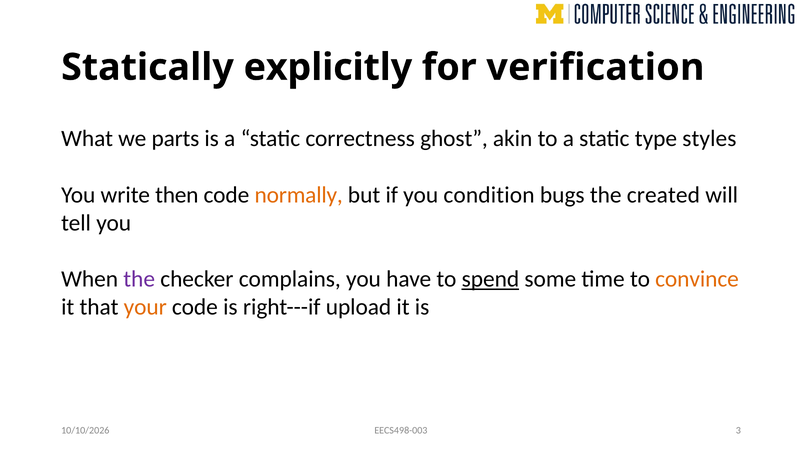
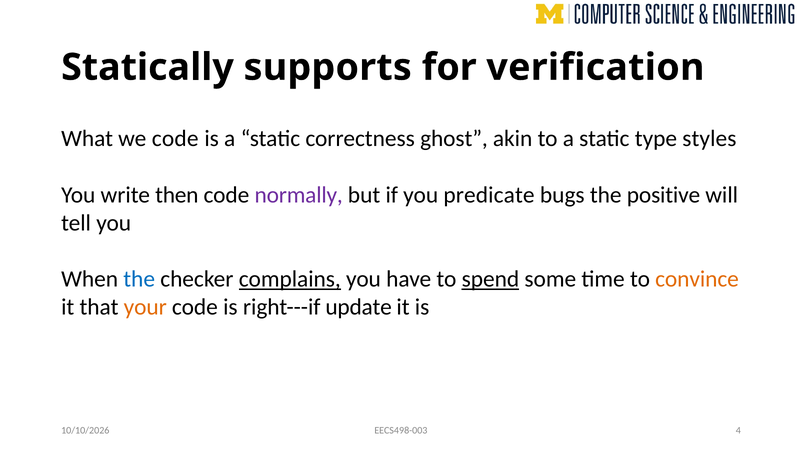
explicitly: explicitly -> supports
we parts: parts -> code
normally colour: orange -> purple
condition: condition -> predicate
created: created -> positive
the at (139, 279) colour: purple -> blue
complains underline: none -> present
upload: upload -> update
3: 3 -> 4
